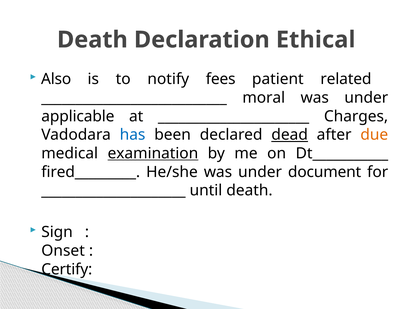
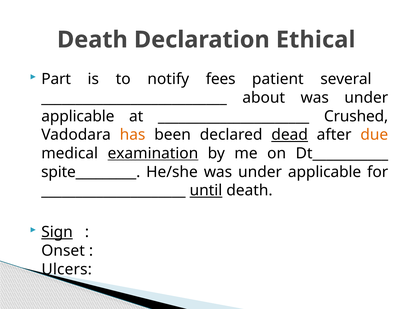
Also: Also -> Part
related: related -> several
moral: moral -> about
Charges: Charges -> Crushed
has colour: blue -> orange
fired_________: fired_________ -> spite_________
He/she was under document: document -> applicable
until underline: none -> present
Sign underline: none -> present
Certify: Certify -> Ulcers
